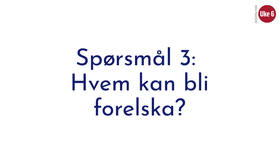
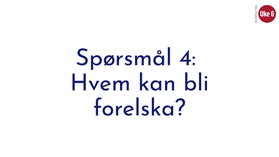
3: 3 -> 4
